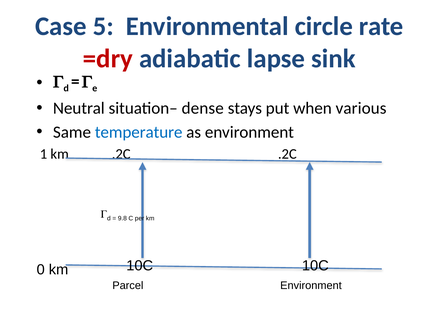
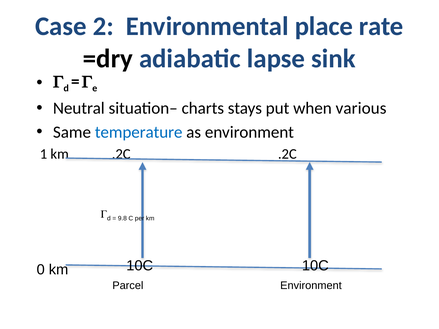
5: 5 -> 2
circle: circle -> place
=dry colour: red -> black
dense: dense -> charts
